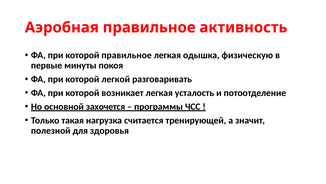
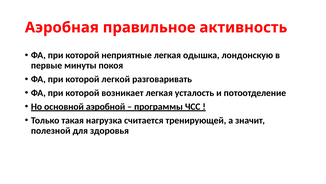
которой правильное: правильное -> неприятные
физическую: физическую -> лондонскую
захочется: захочется -> аэробной
